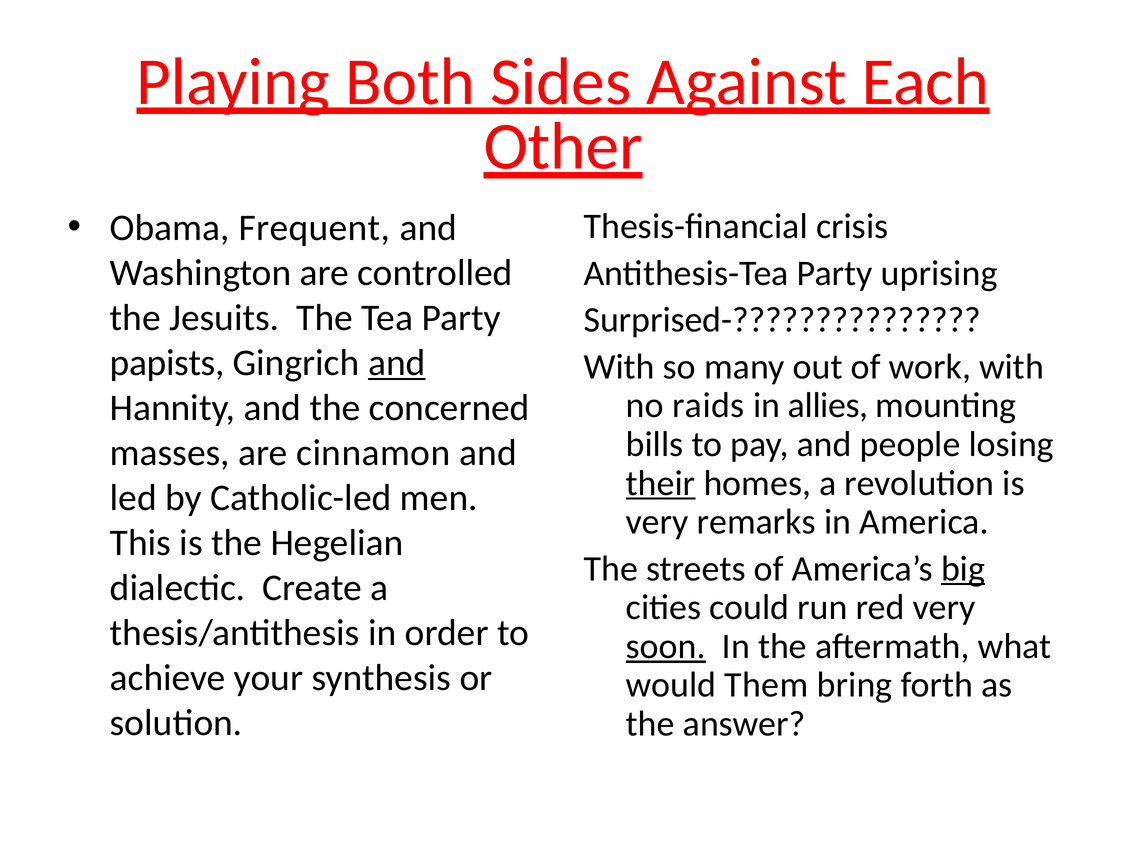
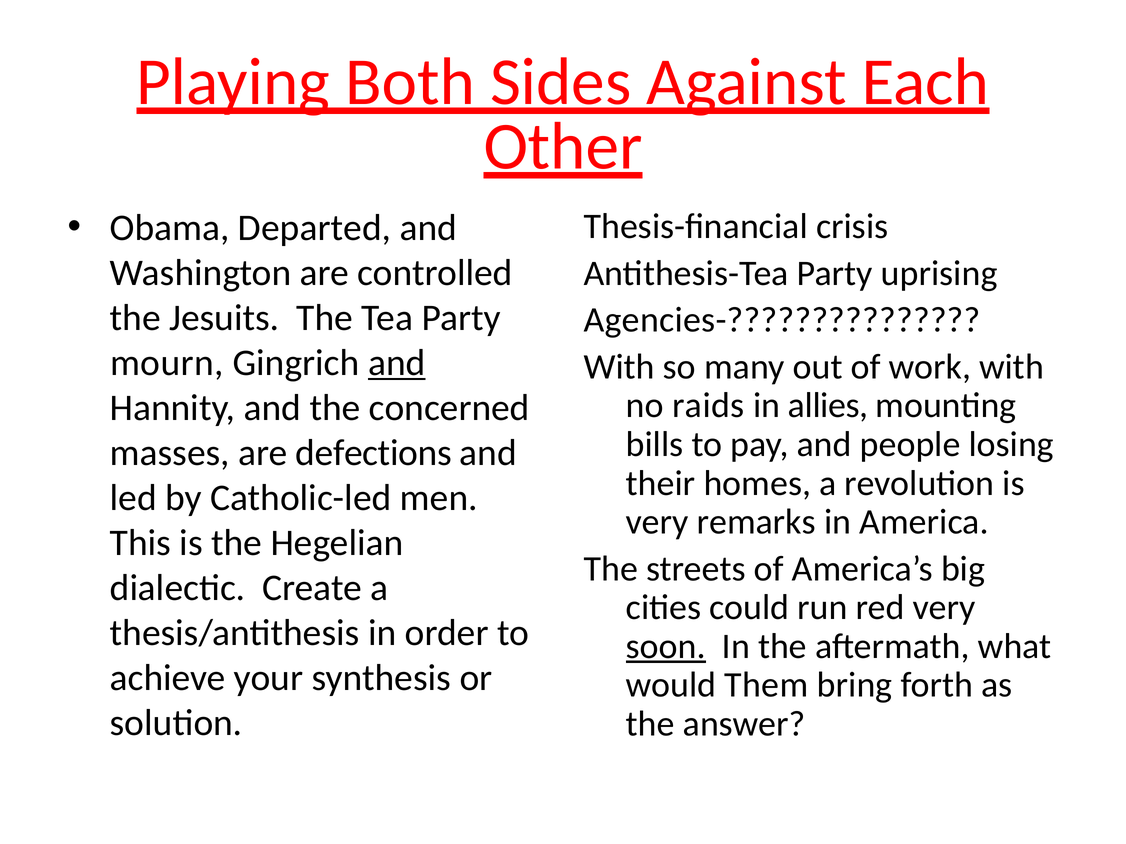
Frequent: Frequent -> Departed
Surprised-: Surprised- -> Agencies-
papists: papists -> mourn
cinnamon: cinnamon -> defections
their underline: present -> none
big underline: present -> none
